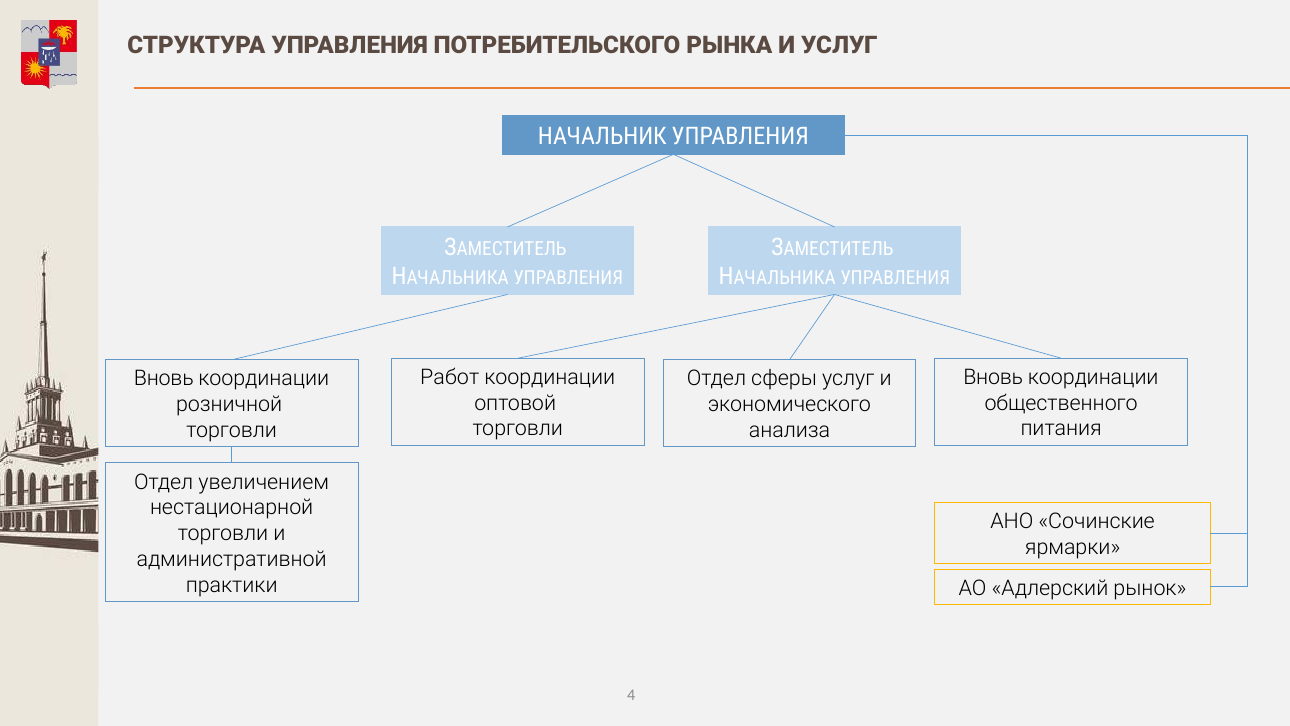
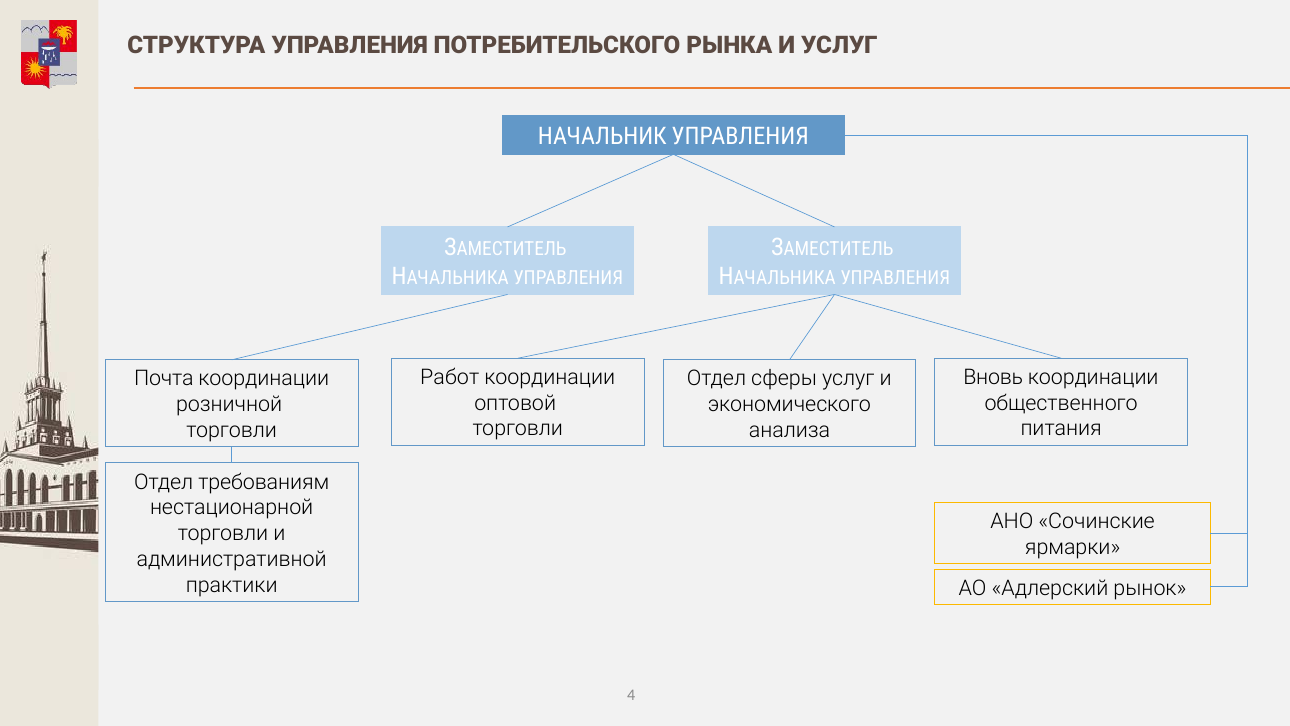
Вновь at (164, 379): Вновь -> Почта
увеличением: увеличением -> требованиям
